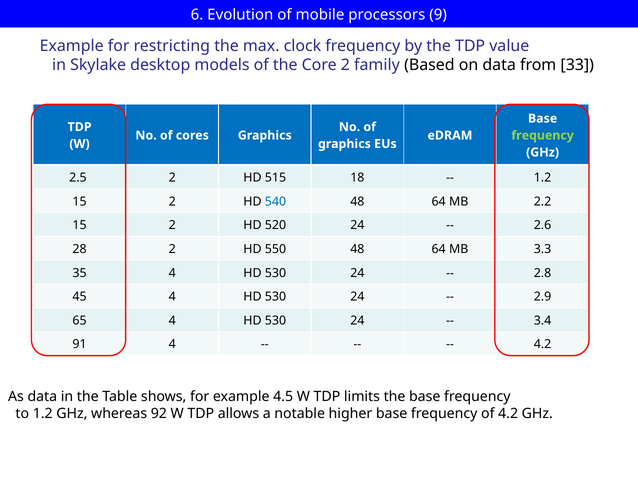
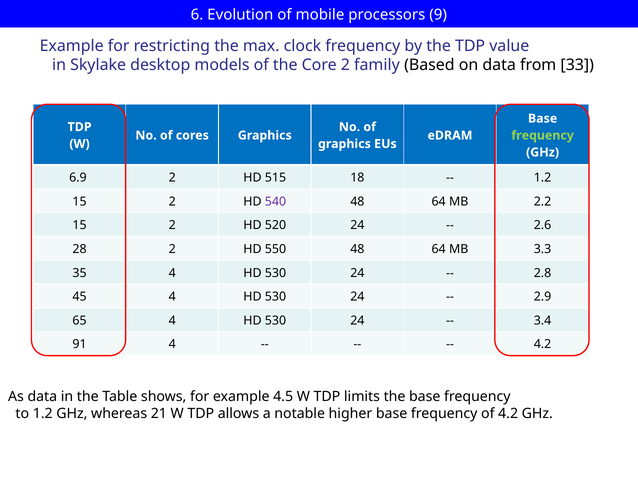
2.5: 2.5 -> 6.9
540 colour: blue -> purple
92: 92 -> 21
